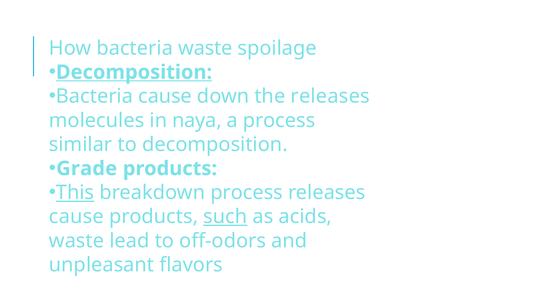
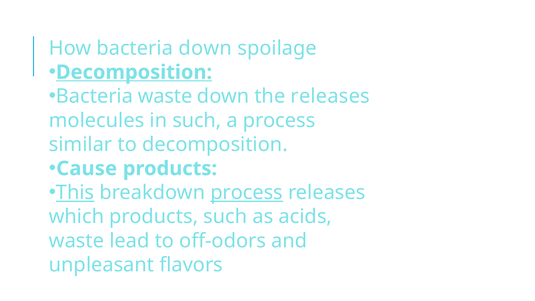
bacteria waste: waste -> down
Bacteria cause: cause -> waste
in naya: naya -> such
Grade: Grade -> Cause
process at (247, 193) underline: none -> present
cause at (76, 217): cause -> which
such at (225, 217) underline: present -> none
